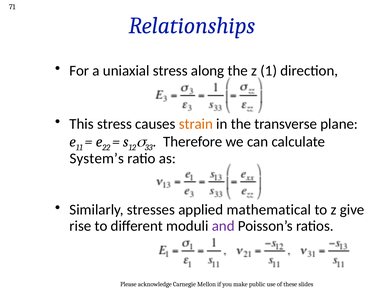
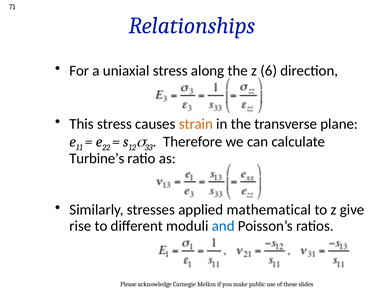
1: 1 -> 6
System’s: System’s -> Turbine’s
and colour: purple -> blue
